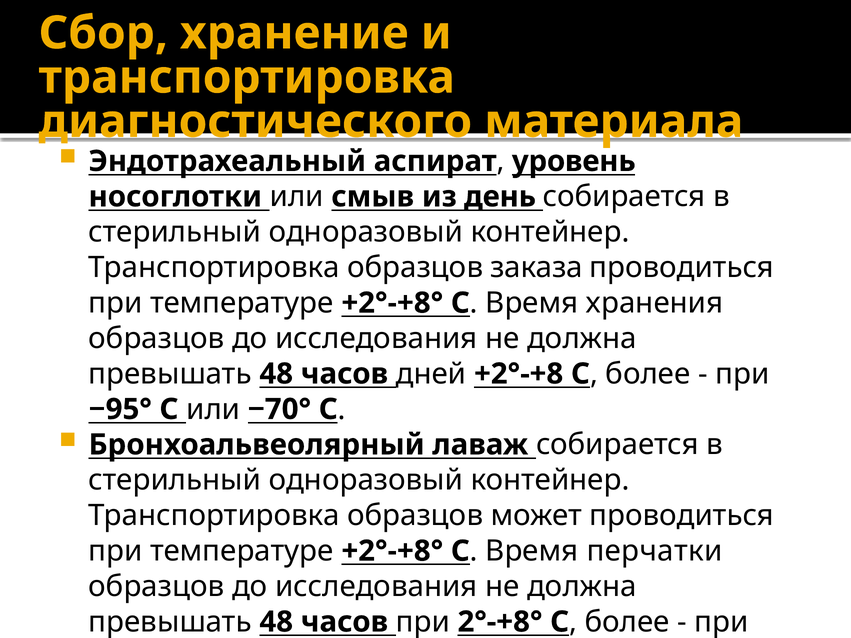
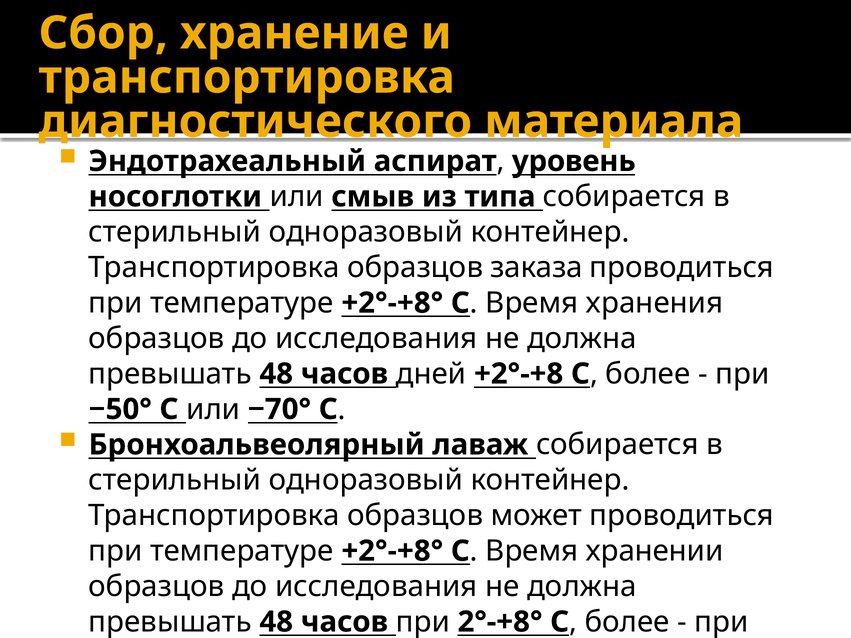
день: день -> типа
−95°: −95° -> −50°
перчатки: перчатки -> хранении
